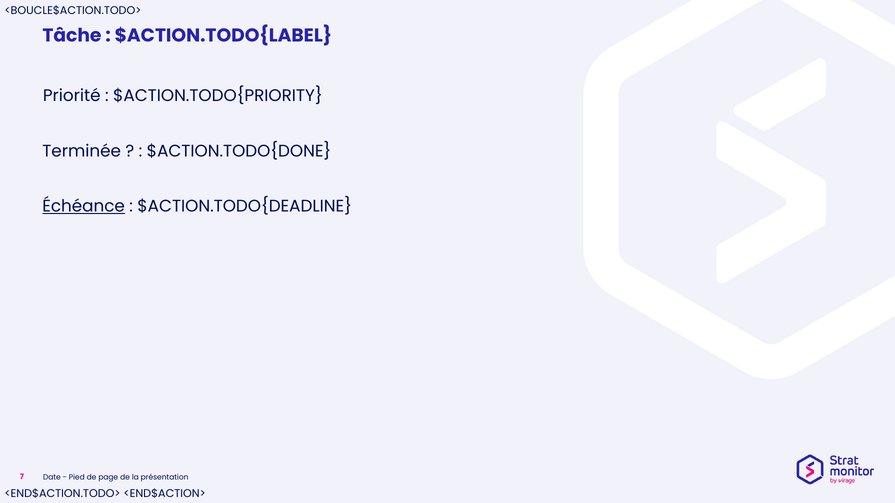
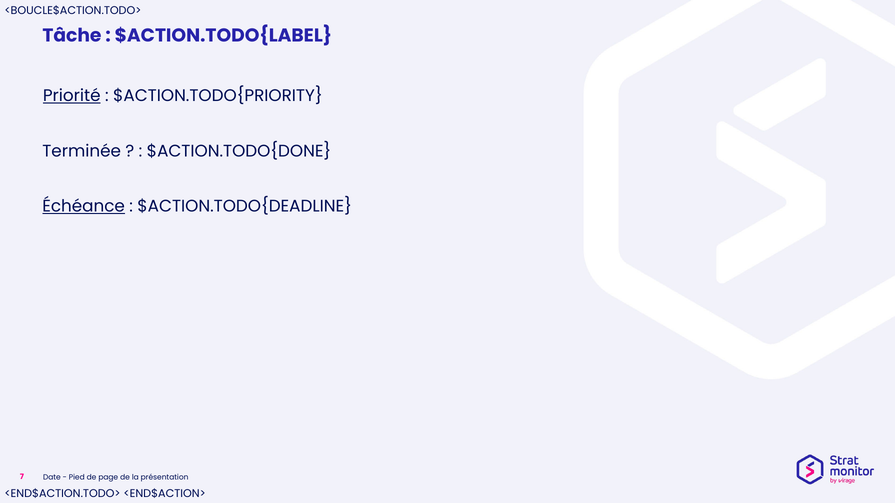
Priorité underline: none -> present
